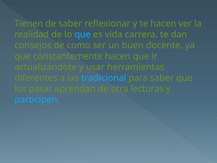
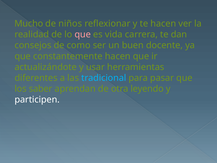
Tienen: Tienen -> Mucho
de saber: saber -> niños
que at (83, 34) colour: light blue -> pink
para saber: saber -> pasar
pasar: pasar -> saber
lecturas: lecturas -> leyendo
participen colour: light blue -> white
